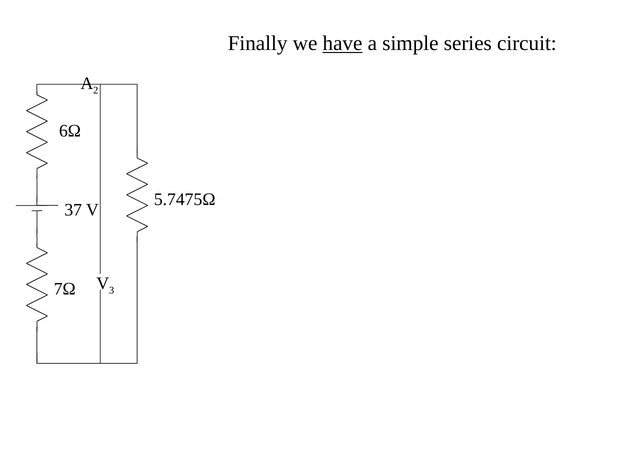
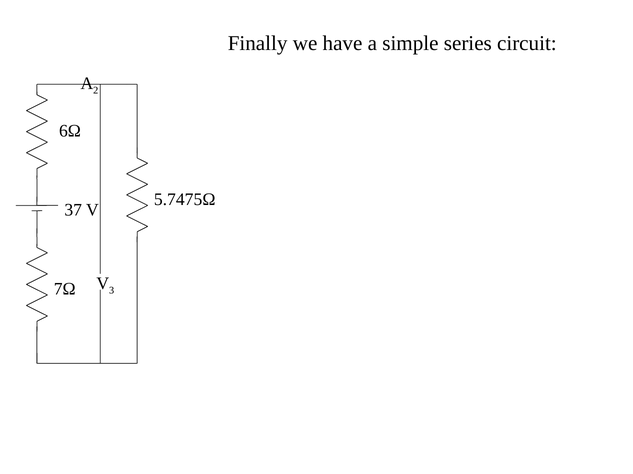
have underline: present -> none
